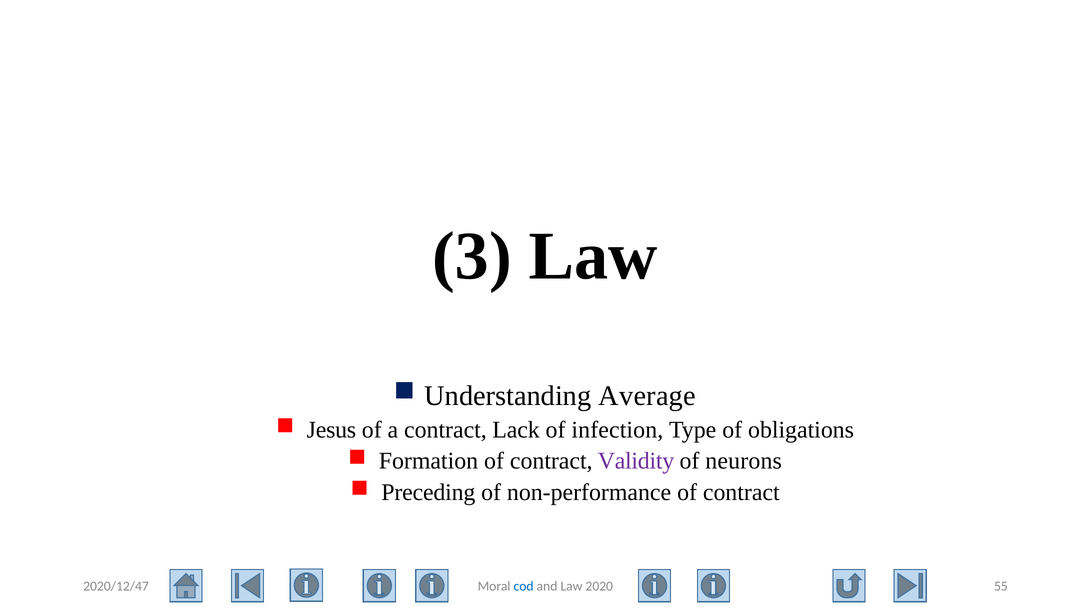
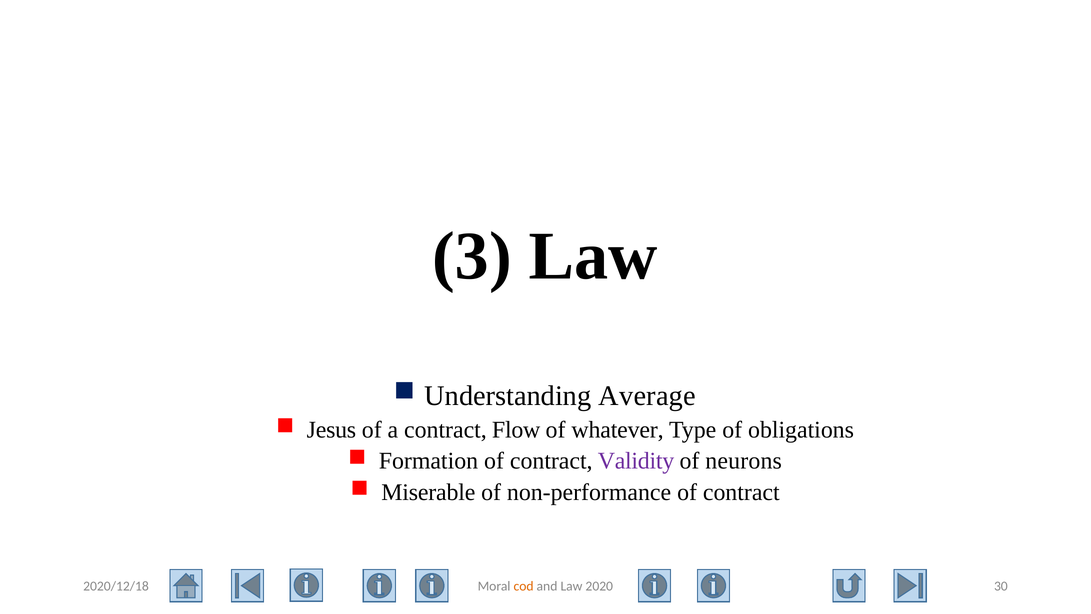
Lack: Lack -> Flow
infection: infection -> whatever
Preceding: Preceding -> Miserable
2020/12/47: 2020/12/47 -> 2020/12/18
cod colour: blue -> orange
55: 55 -> 30
